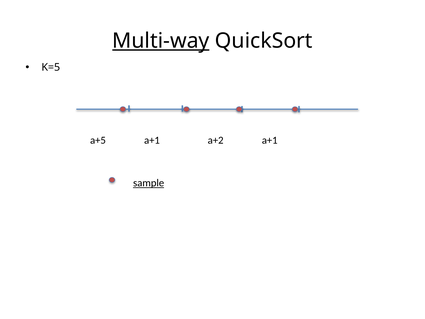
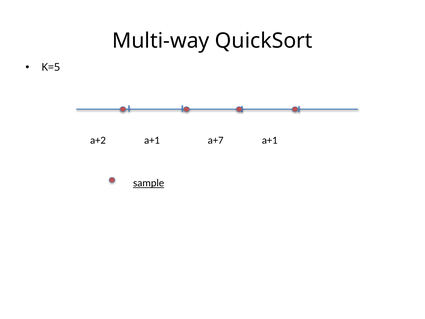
Multi-way underline: present -> none
a+5: a+5 -> a+2
a+2: a+2 -> a+7
